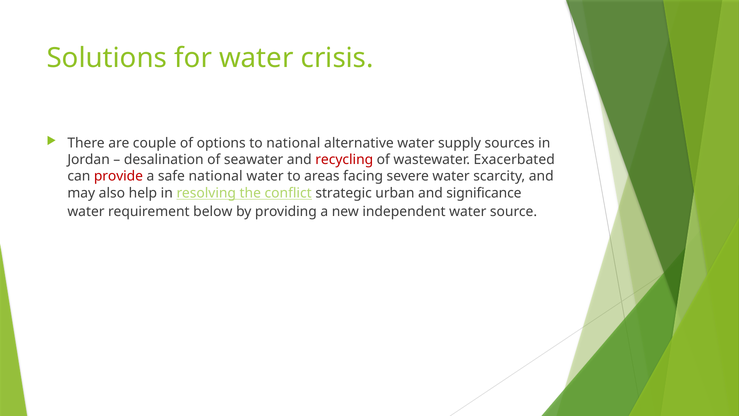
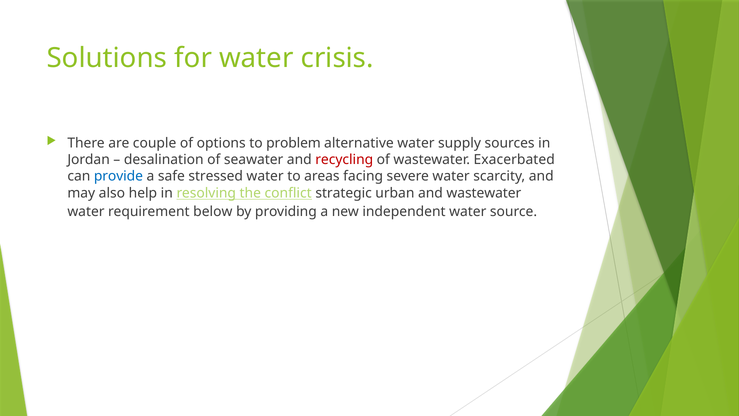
to national: national -> problem
provide colour: red -> blue
safe national: national -> stressed
and significance: significance -> wastewater
